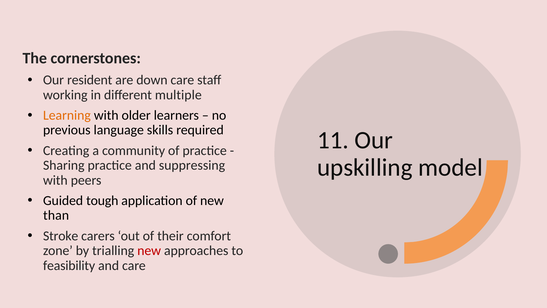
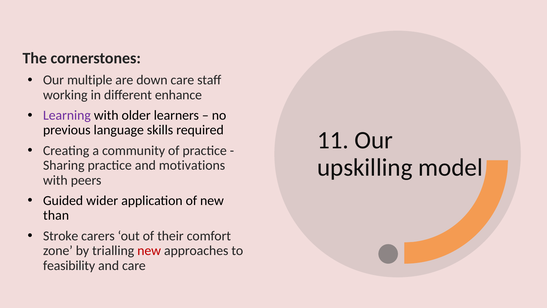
resident: resident -> multiple
multiple: multiple -> enhance
Learning colour: orange -> purple
suppressing: suppressing -> motivations
tough: tough -> wider
